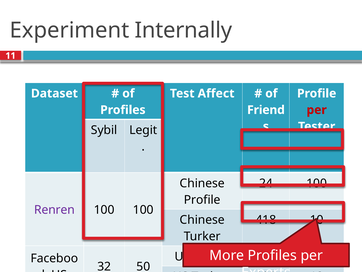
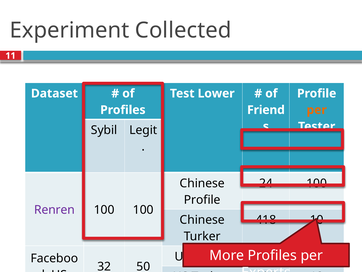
Internally: Internally -> Collected
Affect: Affect -> Lower
per at (317, 110) colour: red -> orange
